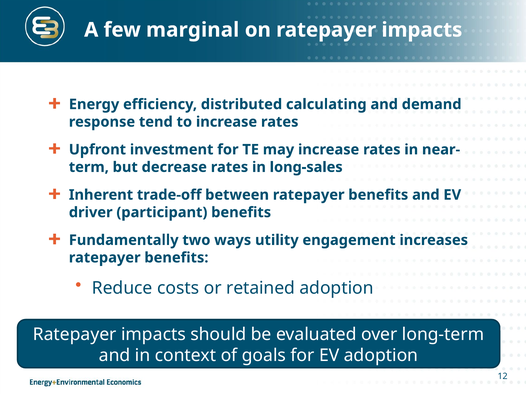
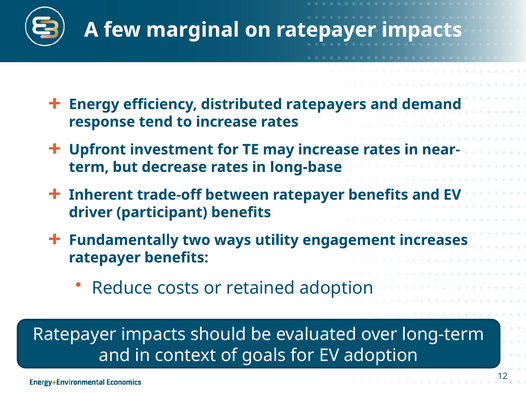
calculating: calculating -> ratepayers
long-sales: long-sales -> long-base
